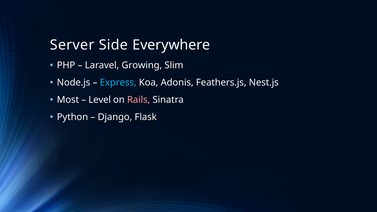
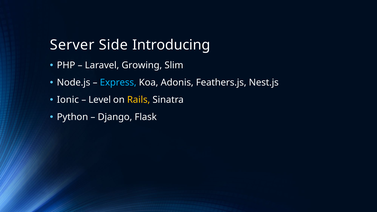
Everywhere: Everywhere -> Introducing
Most: Most -> Ionic
Rails colour: pink -> yellow
